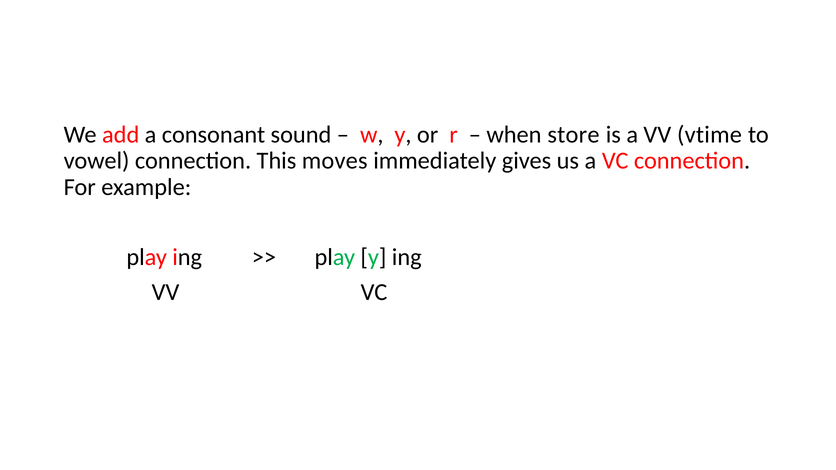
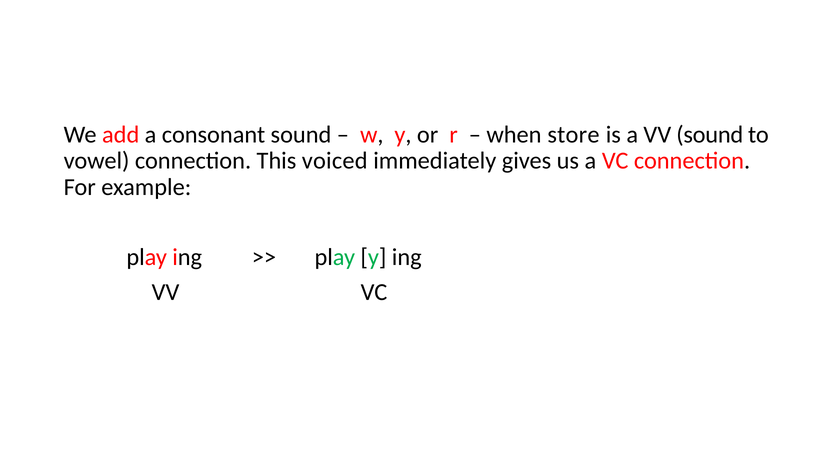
VV vtime: vtime -> sound
moves: moves -> voiced
